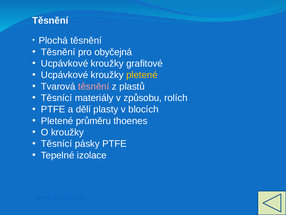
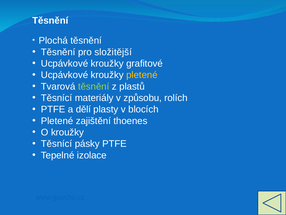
obyčejná: obyčejná -> složitější
těsnění at (94, 86) colour: pink -> light green
průměru: průměru -> zajištění
